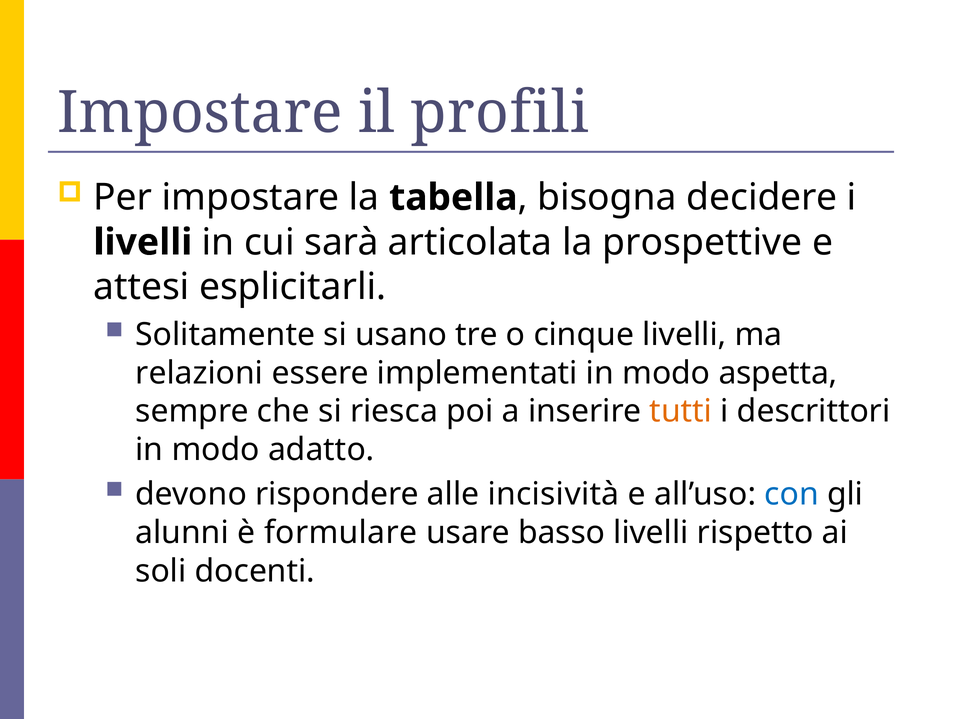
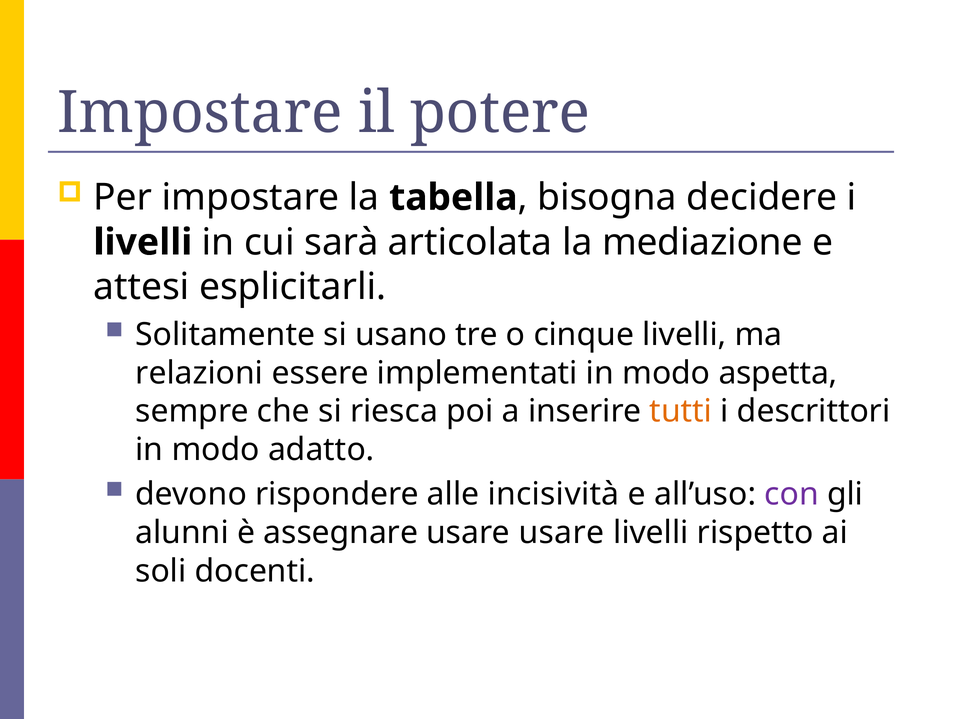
profili: profili -> potere
prospettive: prospettive -> mediazione
con colour: blue -> purple
formulare: formulare -> assegnare
usare basso: basso -> usare
